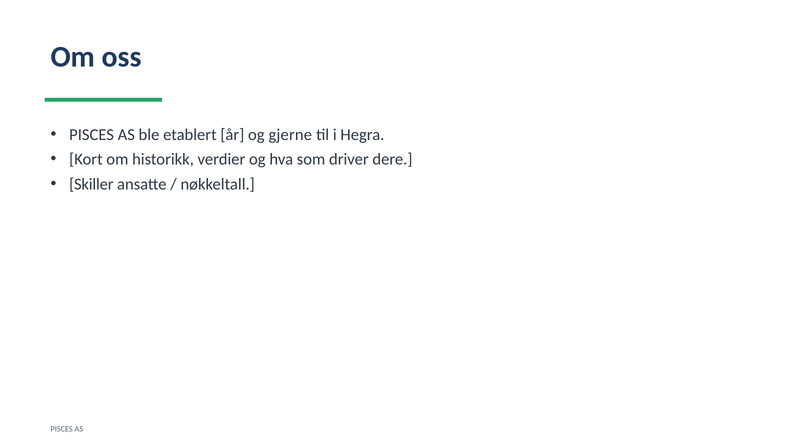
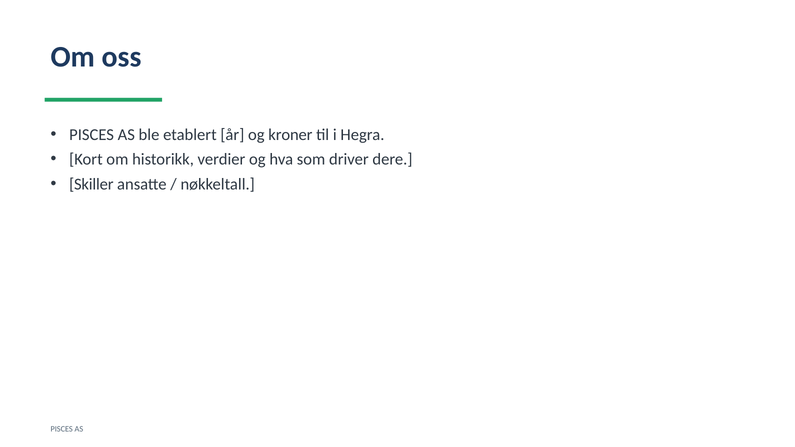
gjerne: gjerne -> kroner
